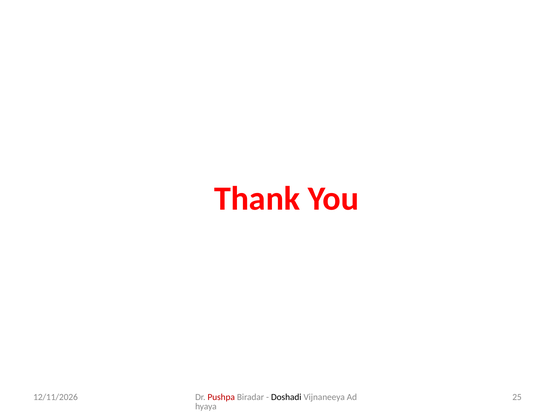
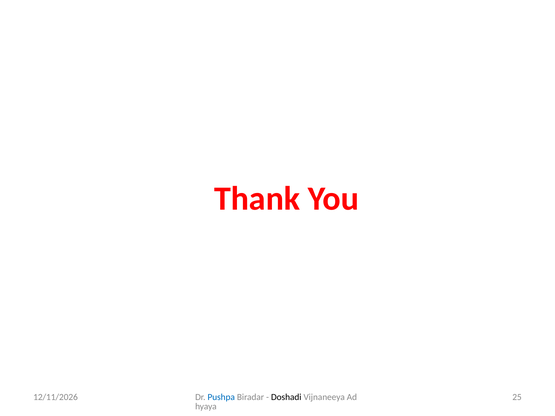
Pushpa colour: red -> blue
